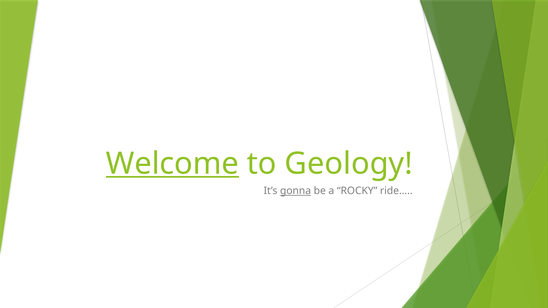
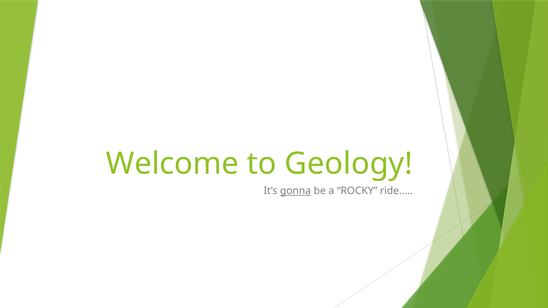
Welcome underline: present -> none
